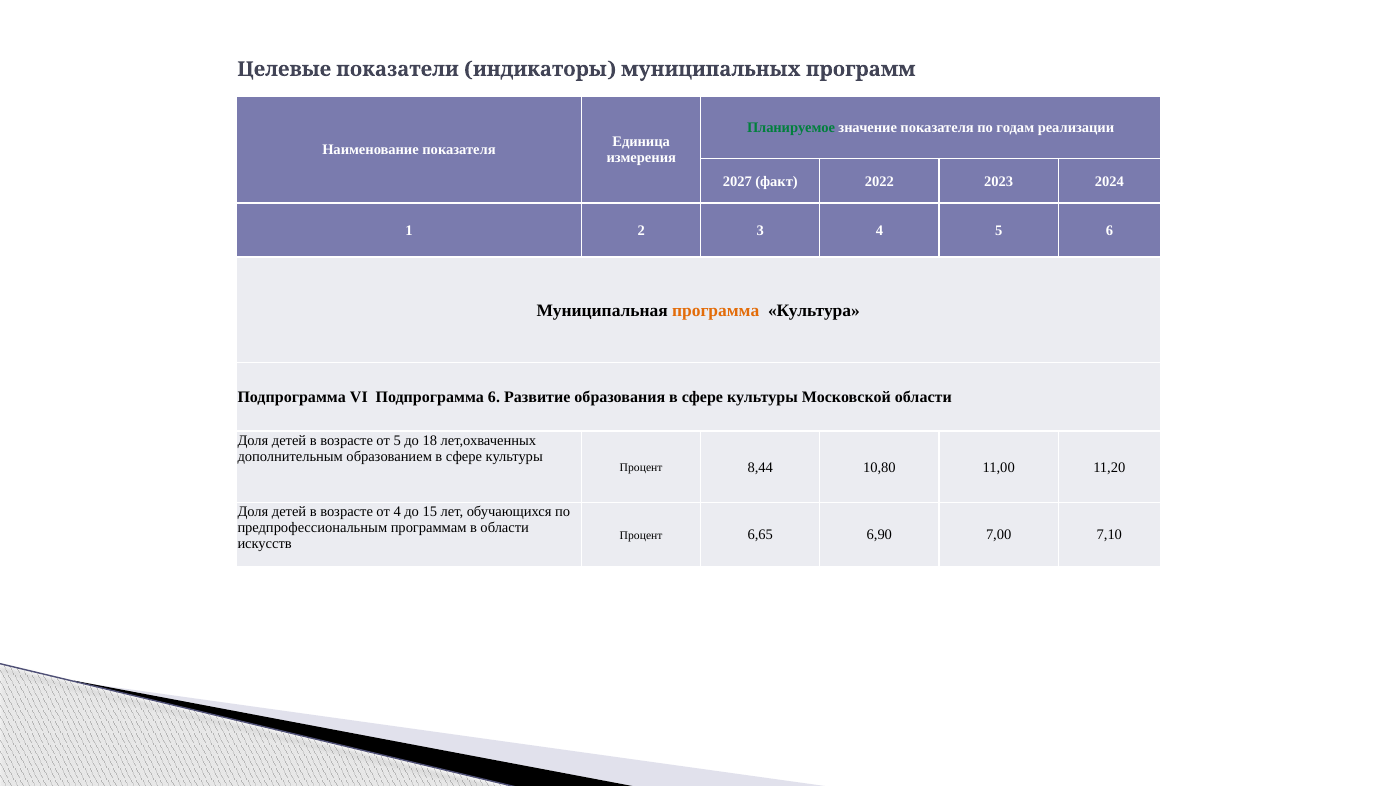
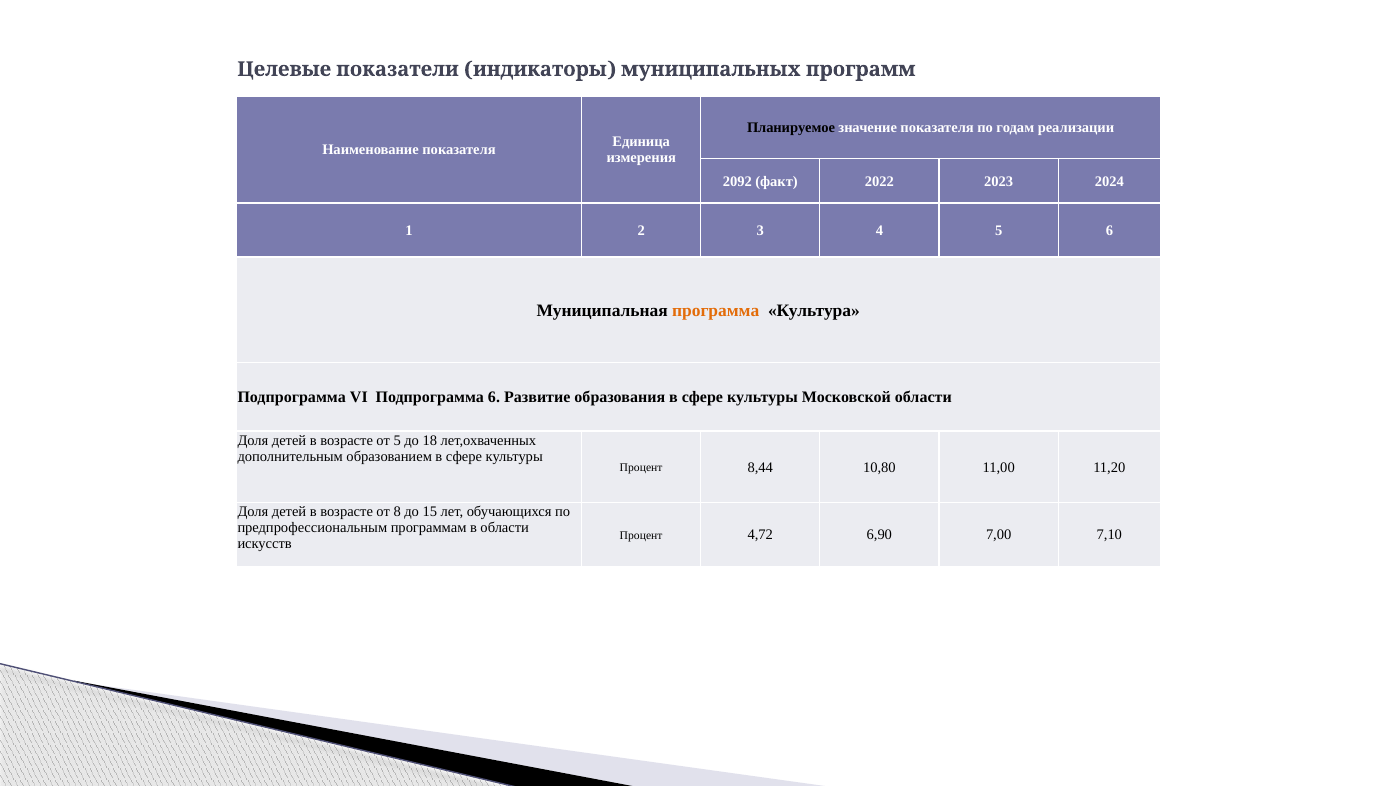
Планируемое colour: green -> black
2027: 2027 -> 2092
от 4: 4 -> 8
6,65: 6,65 -> 4,72
